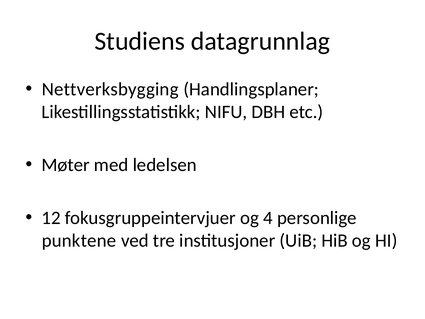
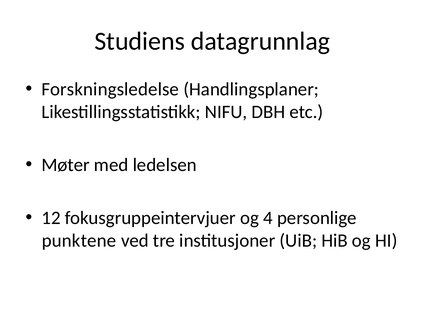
Nettverksbygging: Nettverksbygging -> Forskningsledelse
